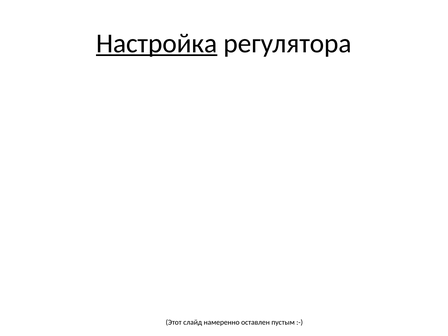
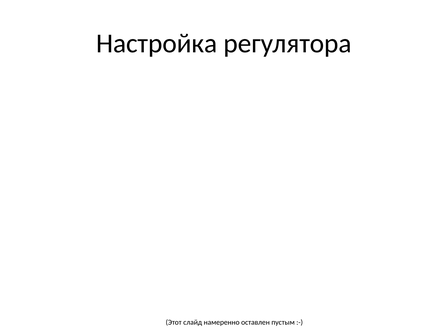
Настройка underline: present -> none
